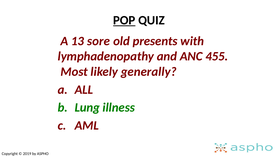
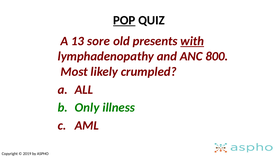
with underline: none -> present
455: 455 -> 800
generally: generally -> crumpled
Lung: Lung -> Only
